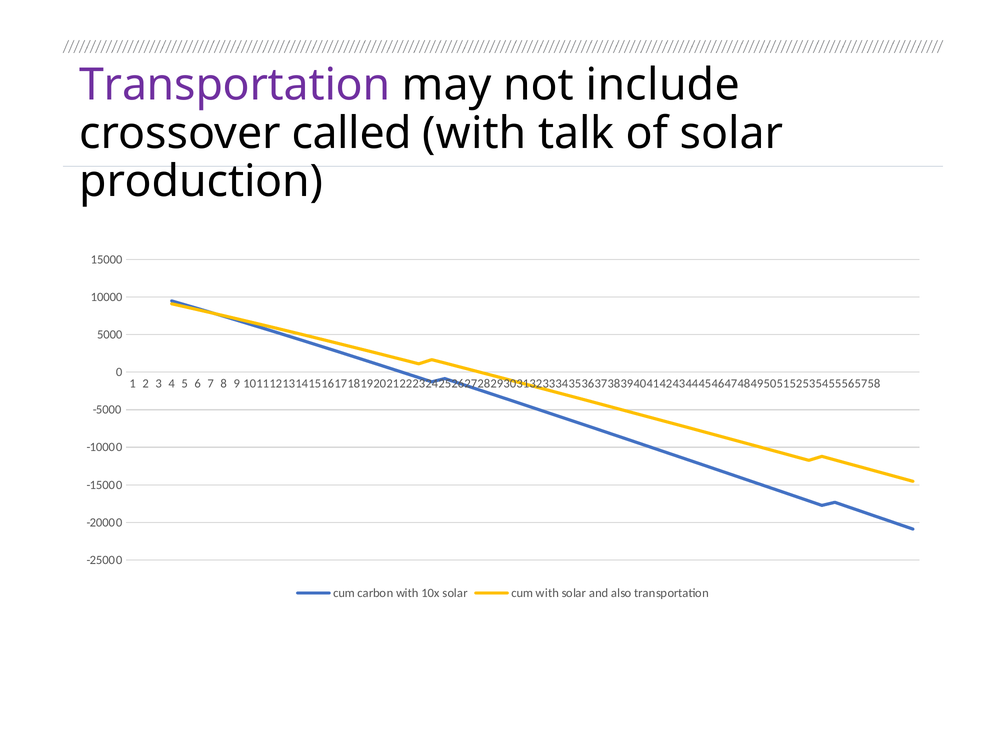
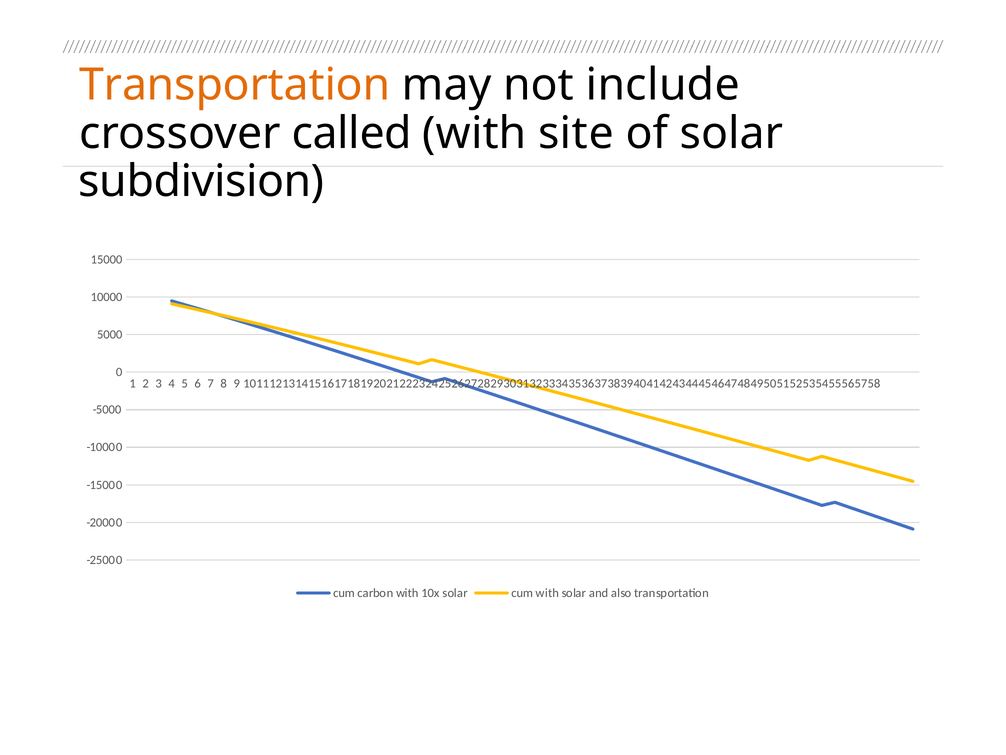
Transportation at (235, 85) colour: purple -> orange
talk: talk -> site
production: production -> subdivision
